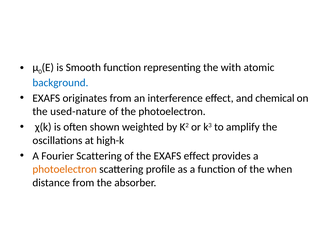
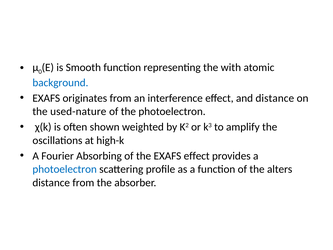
and chemical: chemical -> distance
Fourier Scattering: Scattering -> Absorbing
photoelectron at (65, 169) colour: orange -> blue
when: when -> alters
